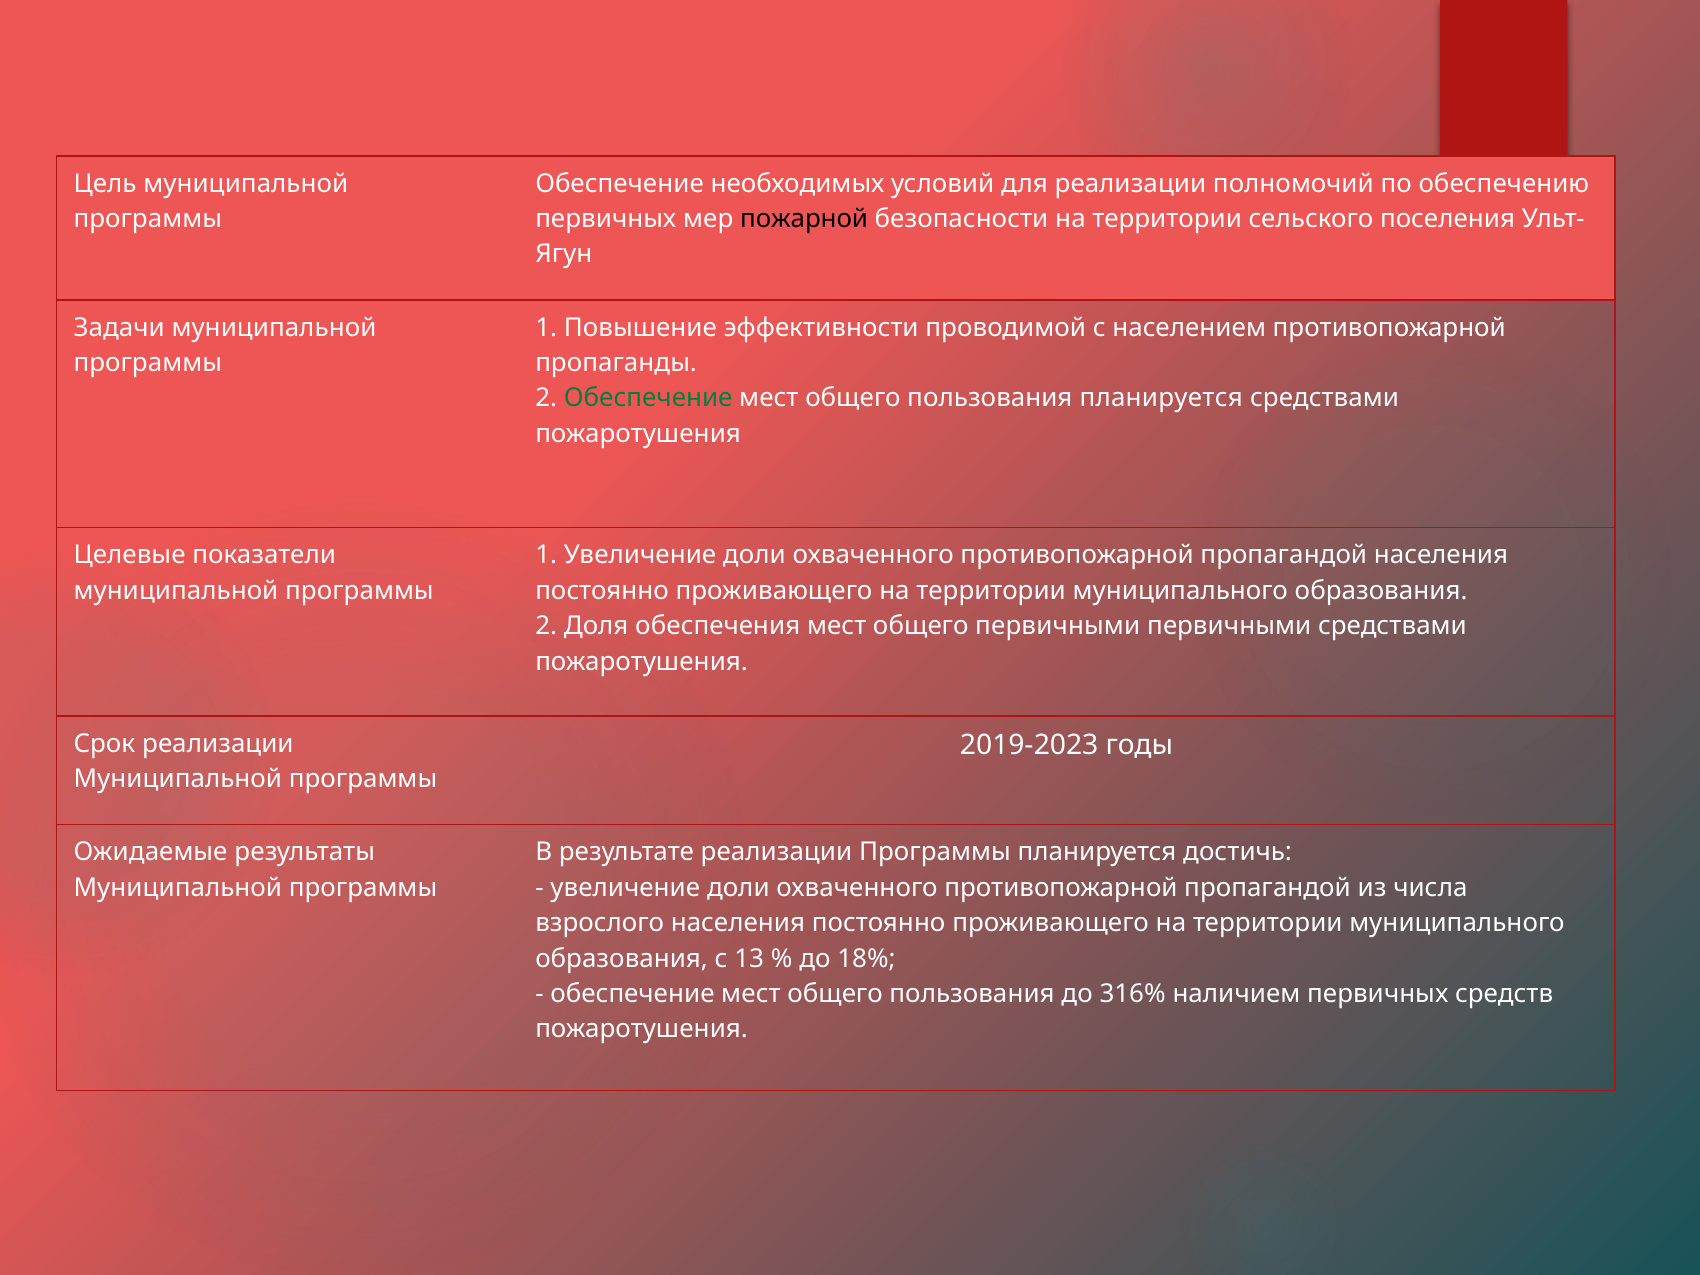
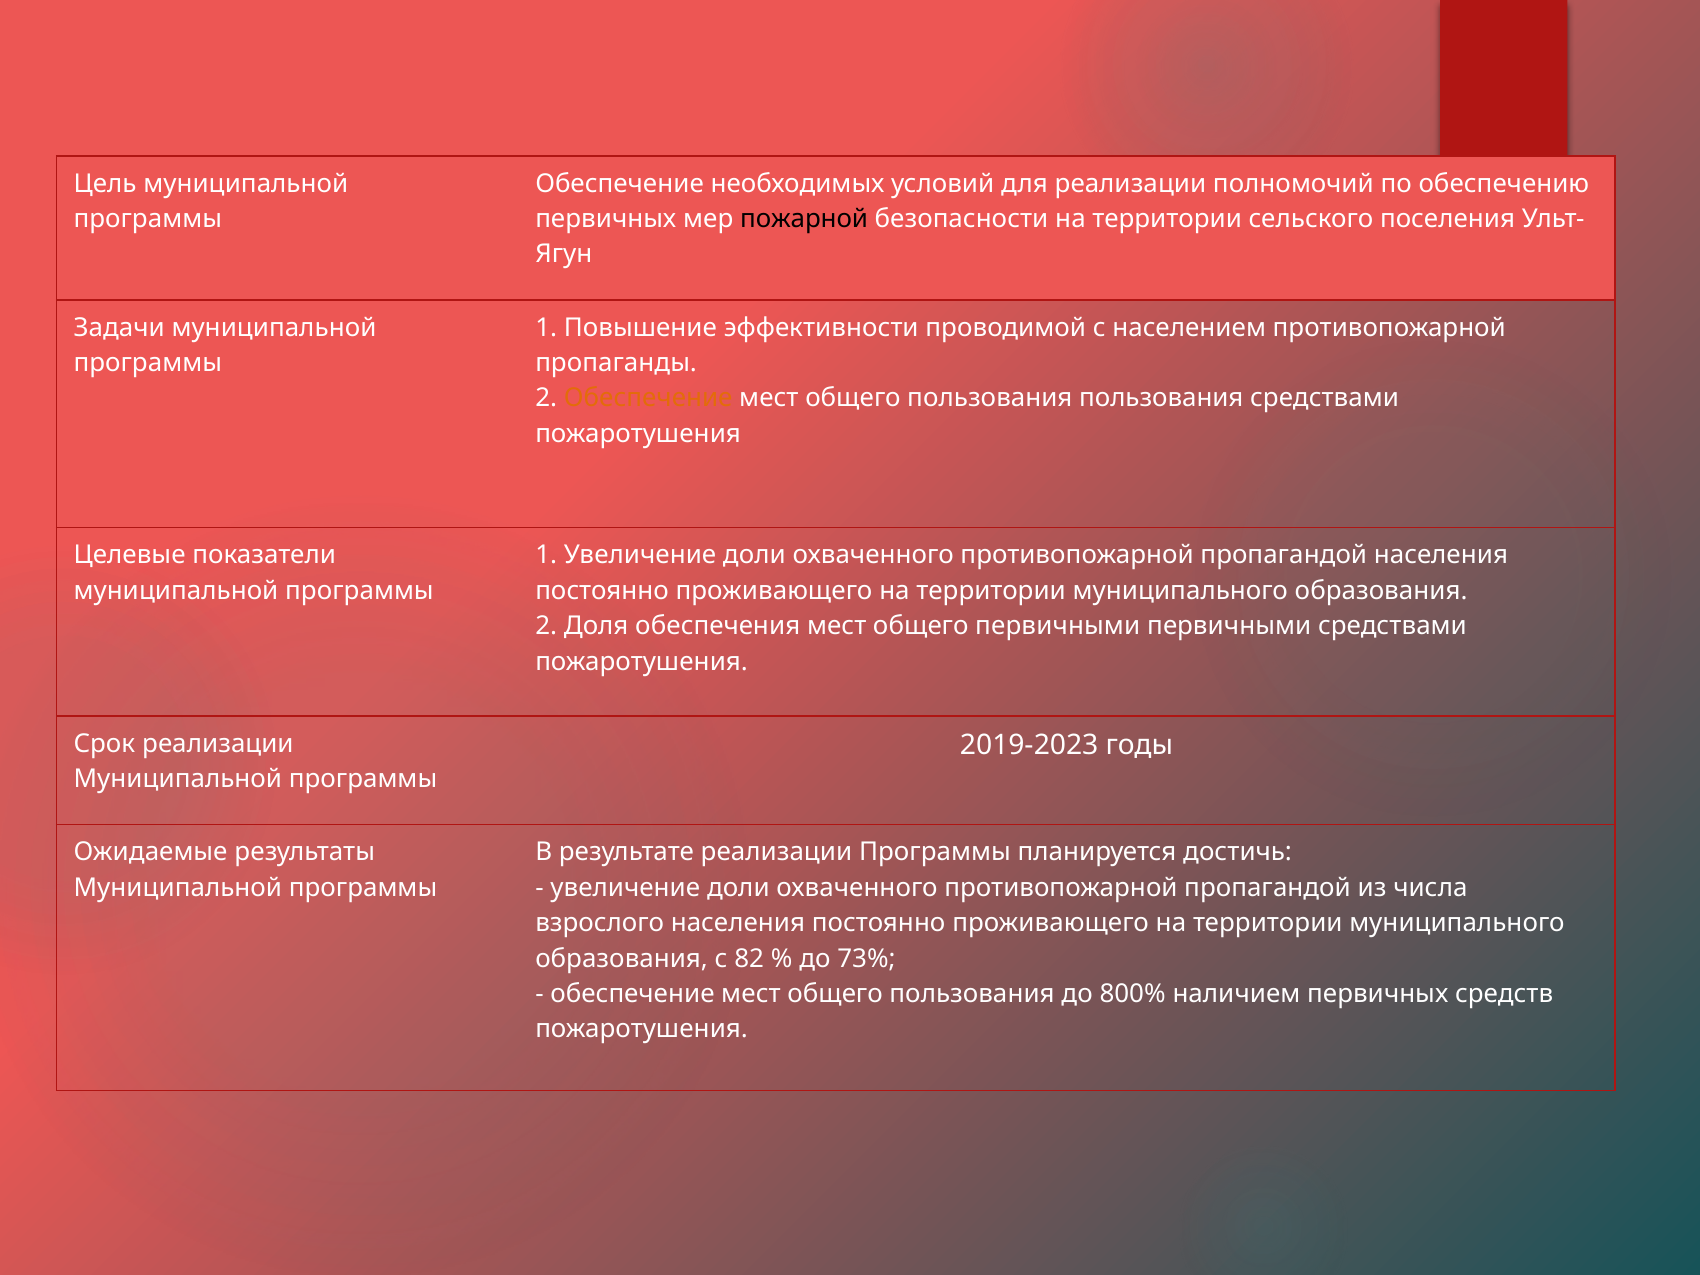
Обеспечение at (648, 398) colour: green -> orange
пользования планируется: планируется -> пользования
13: 13 -> 82
18%: 18% -> 73%
316%: 316% -> 800%
